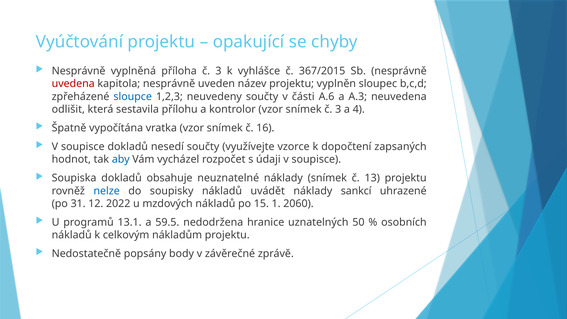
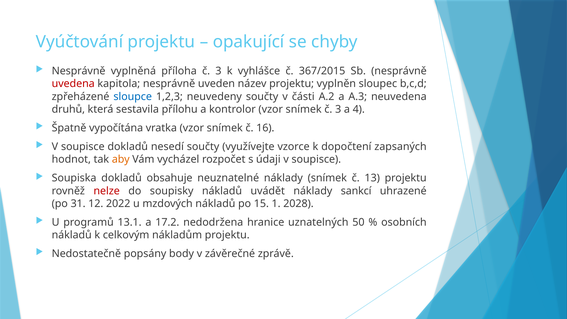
A.6: A.6 -> A.2
odlišit: odlišit -> druhů
aby colour: blue -> orange
nelze colour: blue -> red
2060: 2060 -> 2028
59.5: 59.5 -> 17.2
